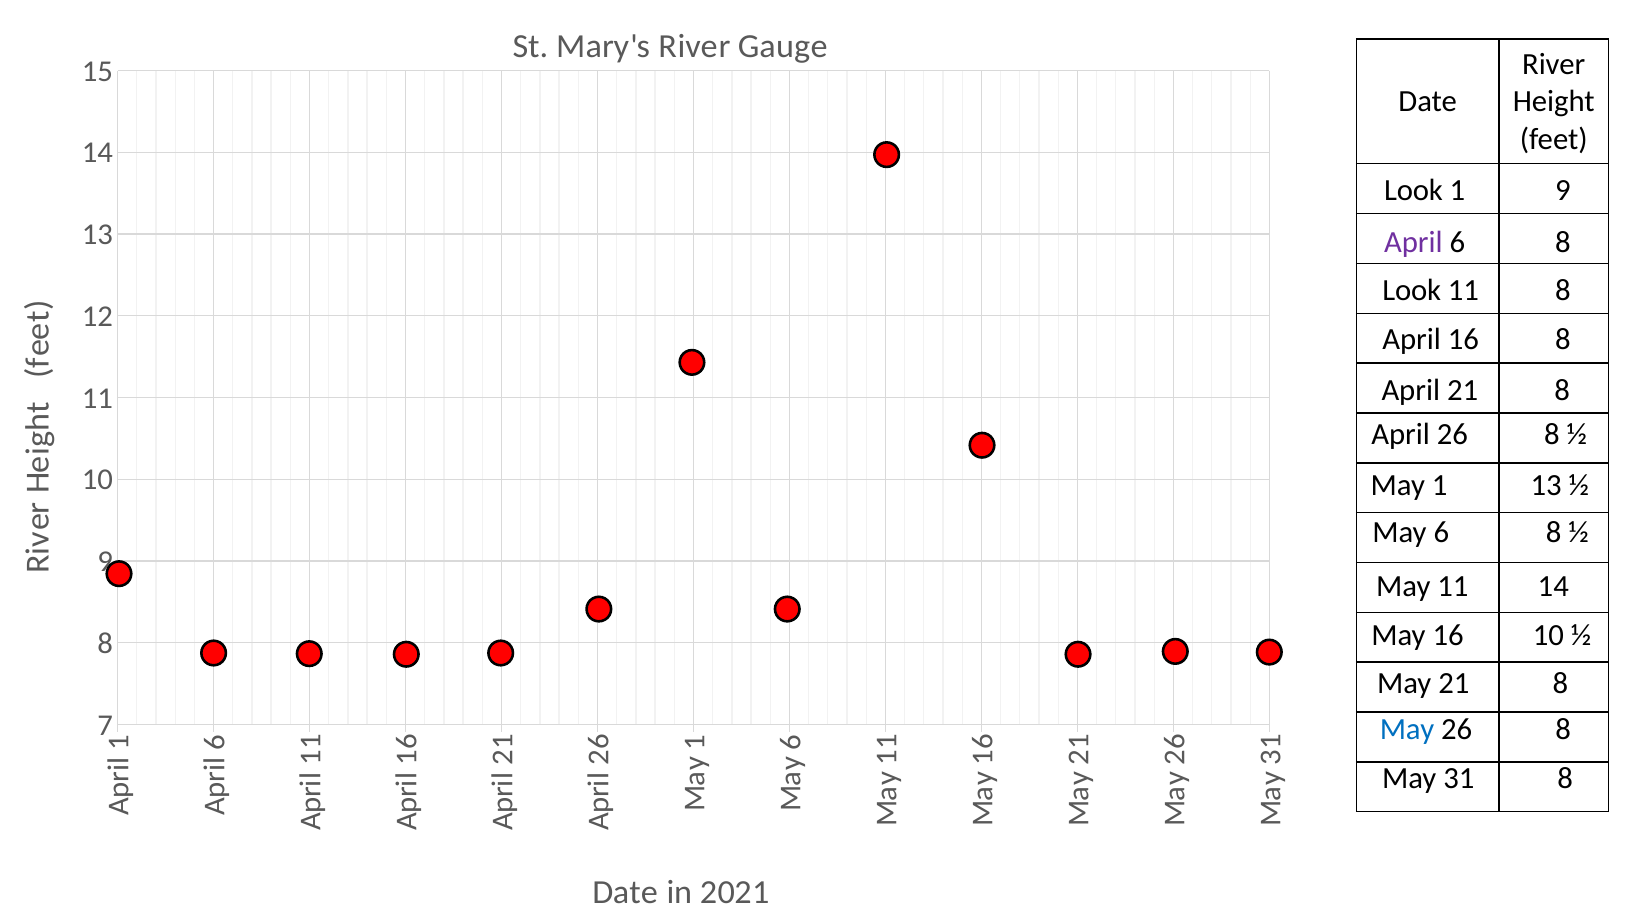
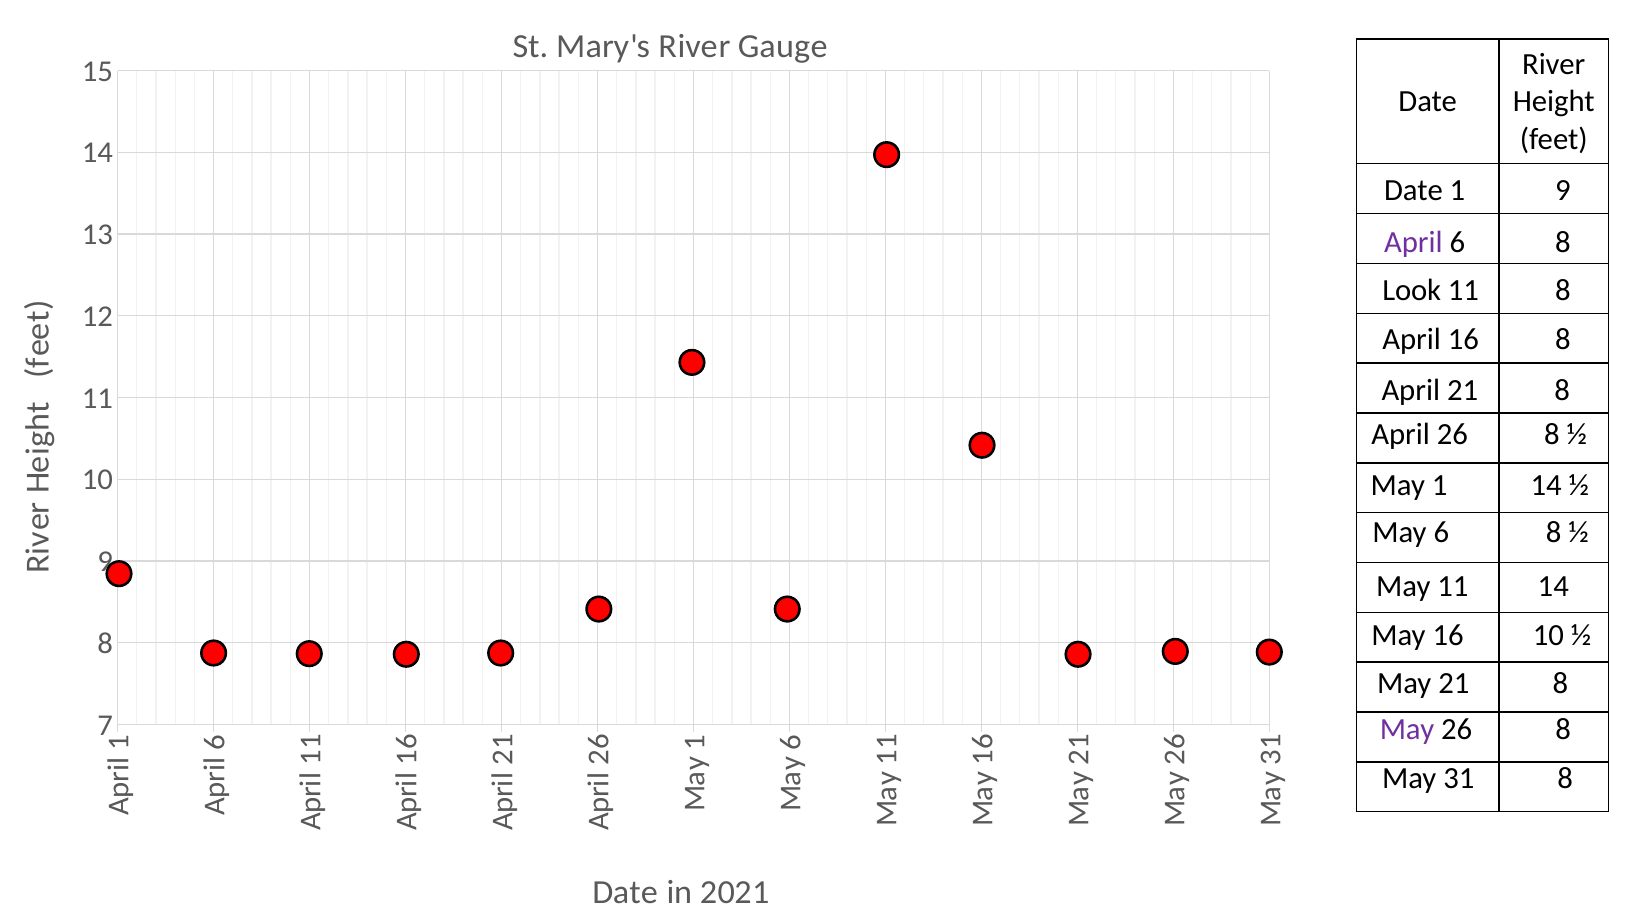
Look at (1413, 190): Look -> Date
1 13: 13 -> 14
May at (1407, 730) colour: blue -> purple
